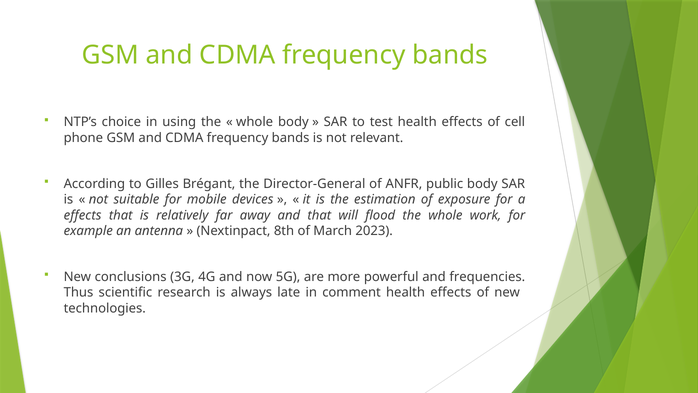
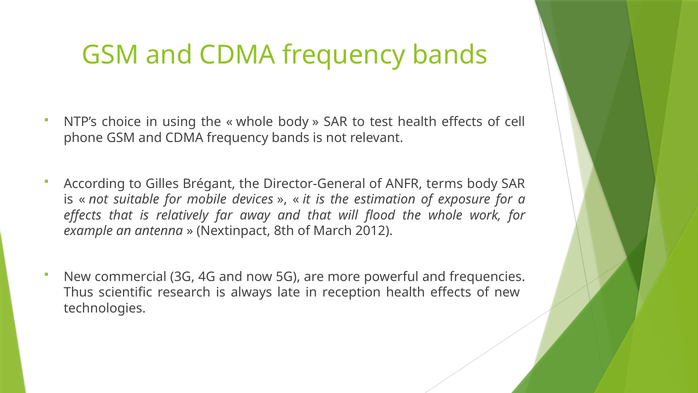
public: public -> terms
2023: 2023 -> 2012
conclusions: conclusions -> commercial
comment: comment -> reception
